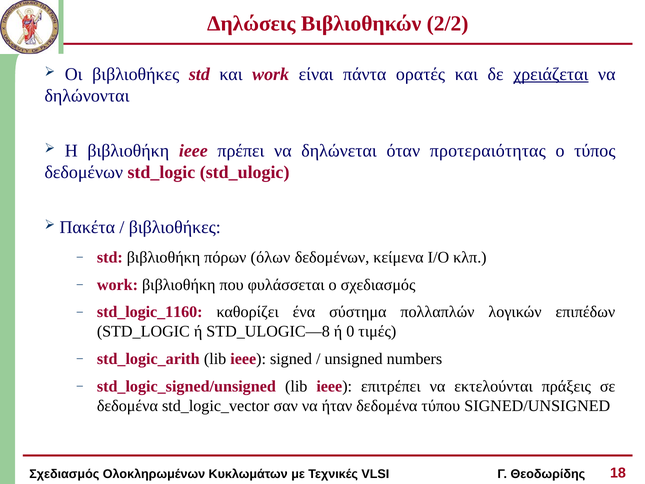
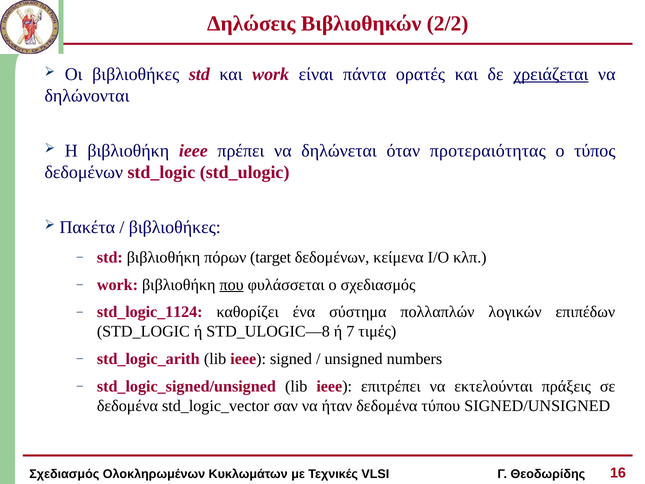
όλων: όλων -> target
που underline: none -> present
std_logic_1160: std_logic_1160 -> std_logic_1124
0: 0 -> 7
18: 18 -> 16
